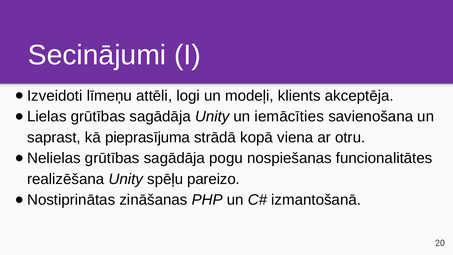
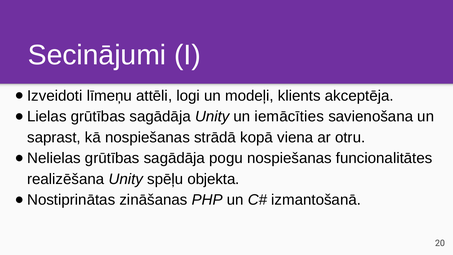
kā pieprasījuma: pieprasījuma -> nospiešanas
pareizo: pareizo -> objekta
